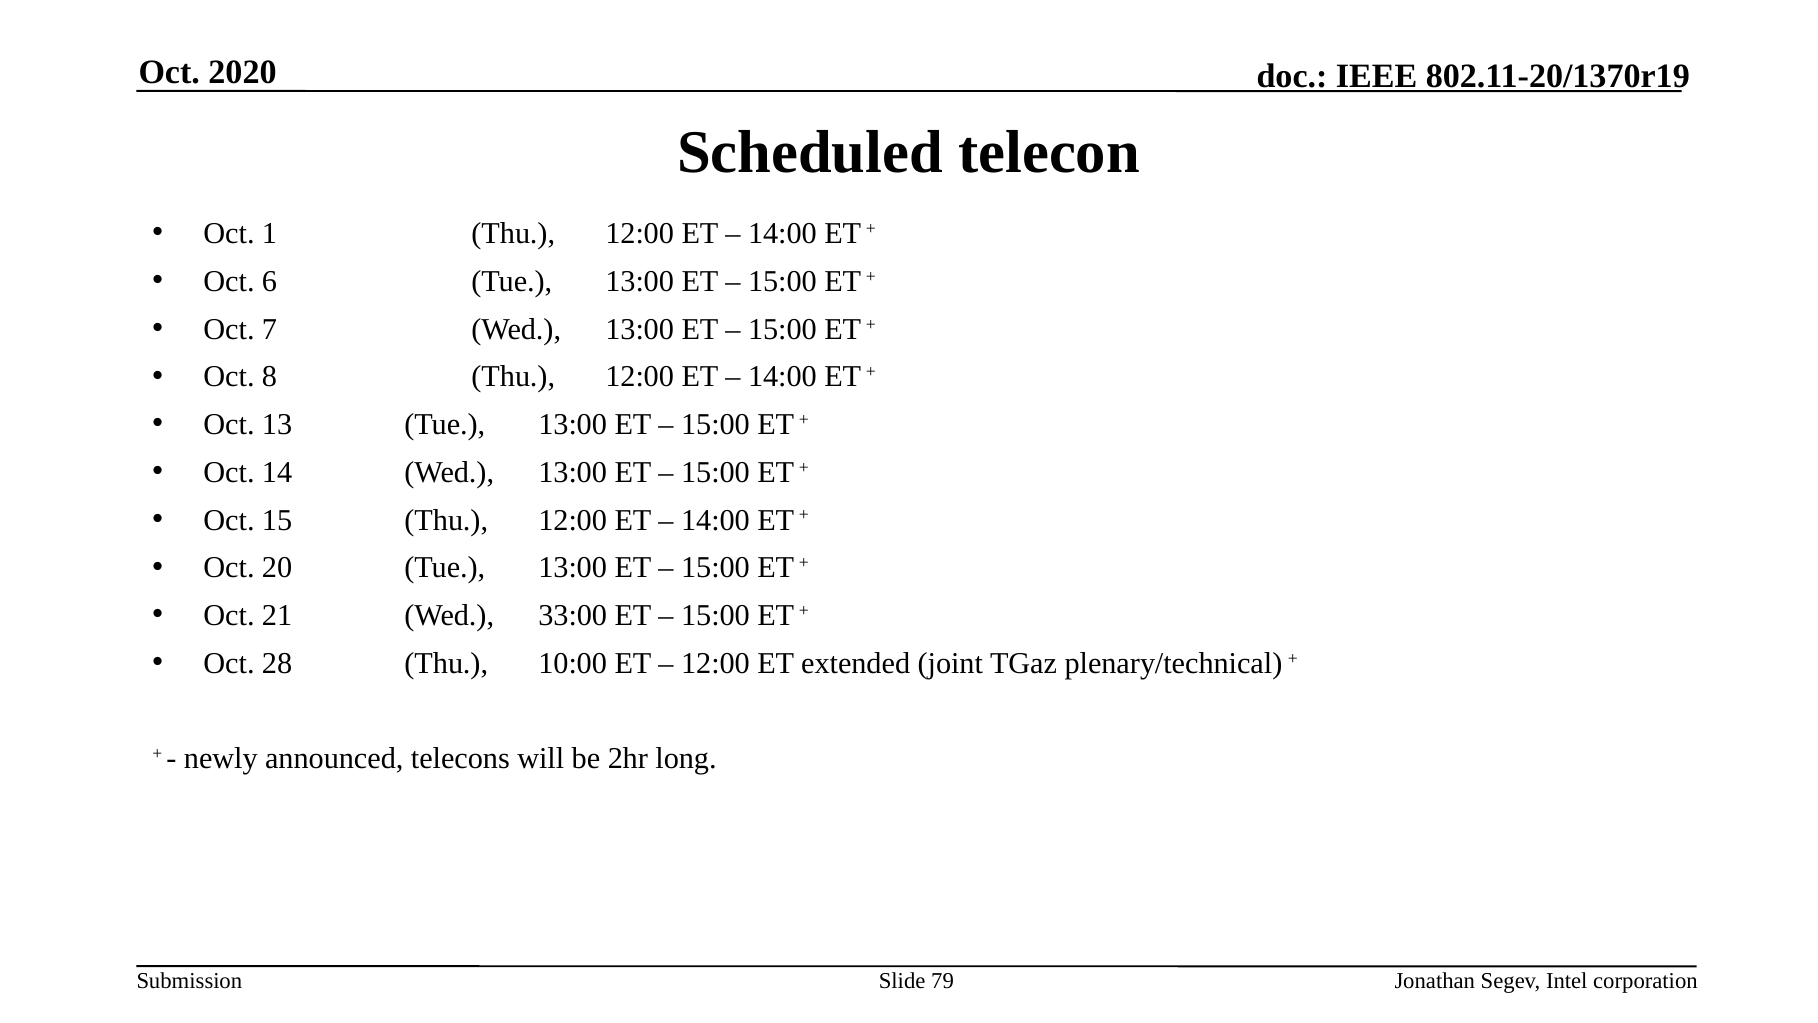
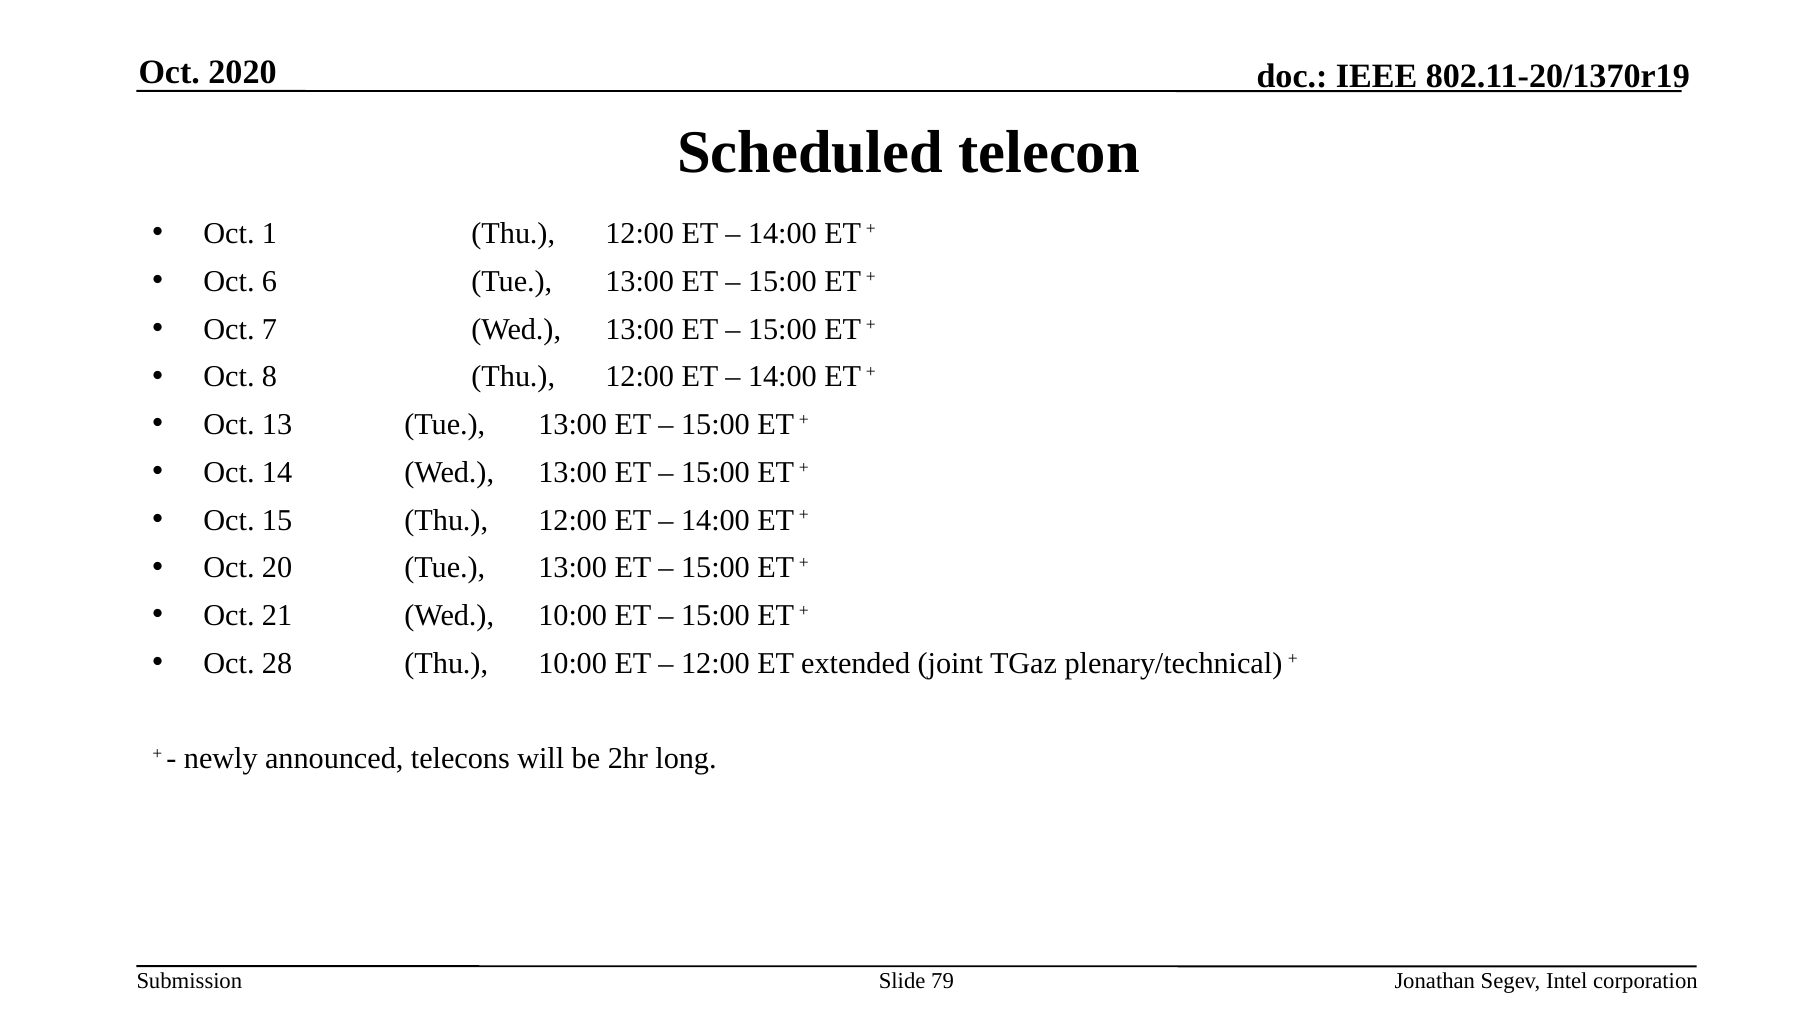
Wed 33:00: 33:00 -> 10:00
